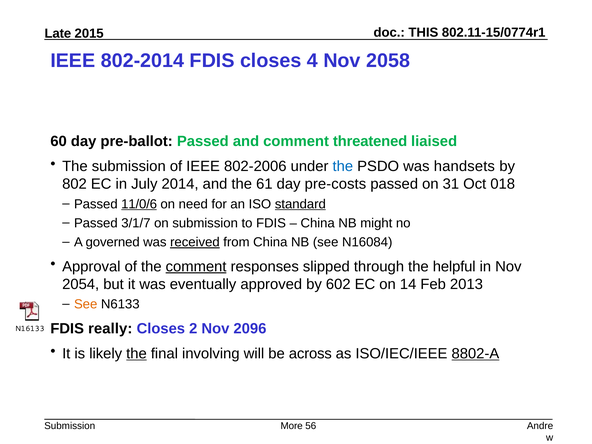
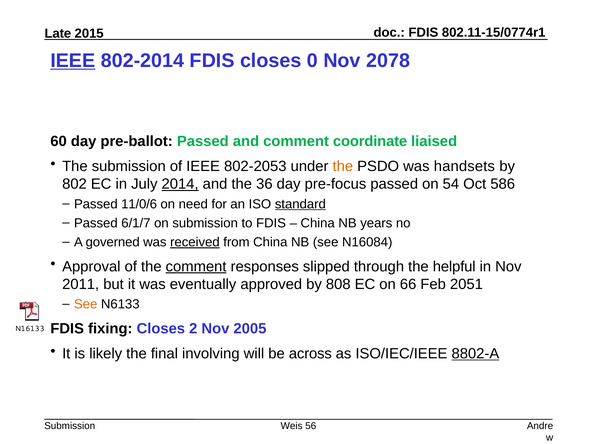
THIS at (423, 32): THIS -> FDIS
IEEE at (73, 61) underline: none -> present
4: 4 -> 0
2058: 2058 -> 2078
threatened: threatened -> coordinate
802-2006: 802-2006 -> 802-2053
the at (343, 166) colour: blue -> orange
2014 underline: none -> present
61: 61 -> 36
pre-costs: pre-costs -> pre-focus
31: 31 -> 54
018: 018 -> 586
11/0/6 underline: present -> none
3/1/7: 3/1/7 -> 6/1/7
might: might -> years
2054: 2054 -> 2011
602: 602 -> 808
14: 14 -> 66
2013: 2013 -> 2051
really: really -> fixing
2096: 2096 -> 2005
the at (136, 354) underline: present -> none
More: More -> Weis
